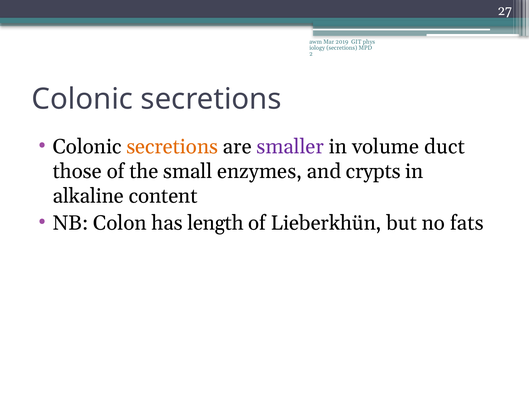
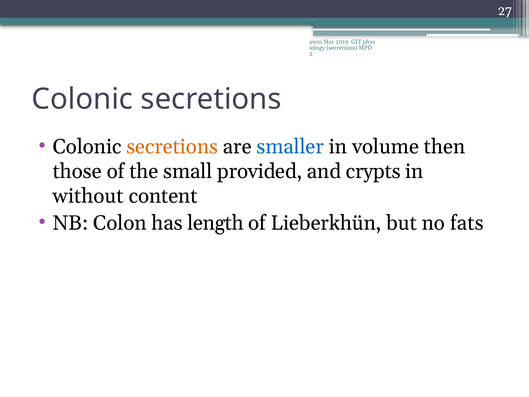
smaller colour: purple -> blue
duct: duct -> then
enzymes: enzymes -> provided
alkaline: alkaline -> without
